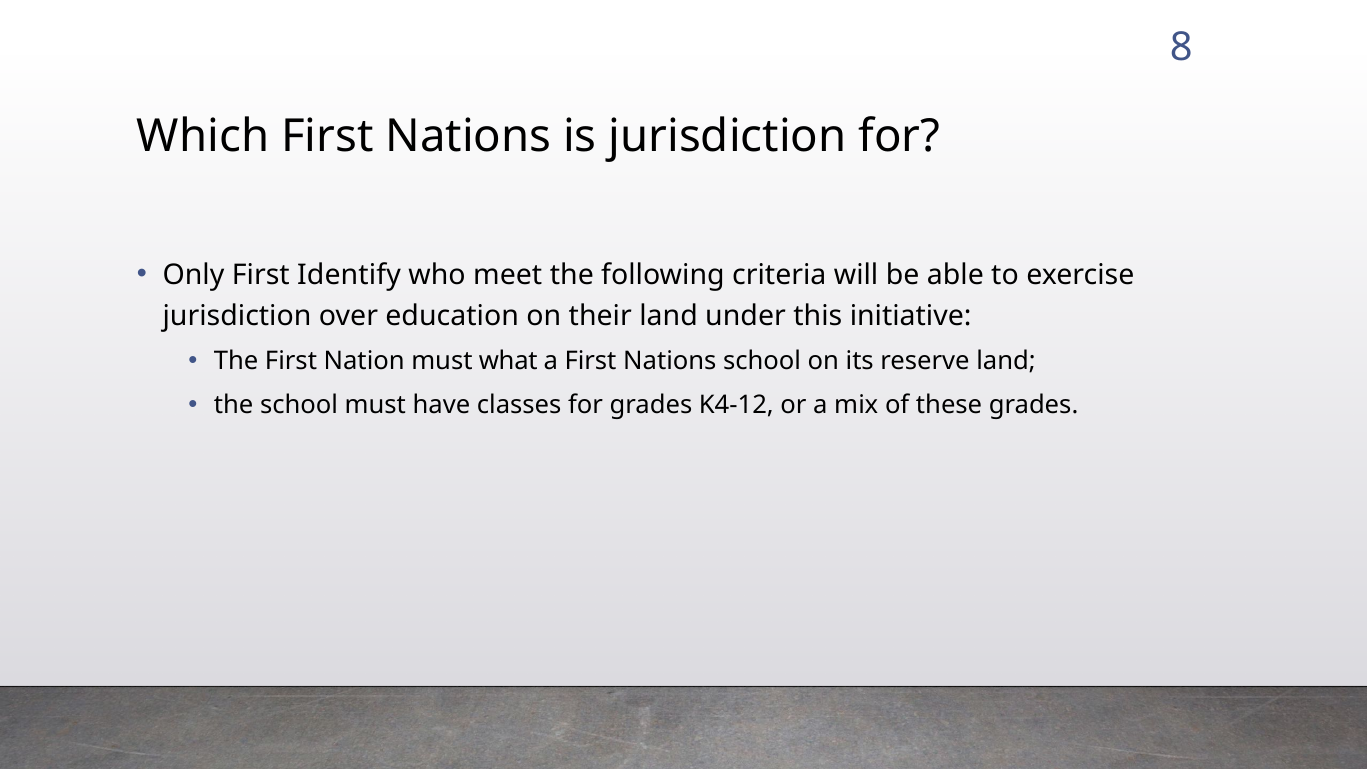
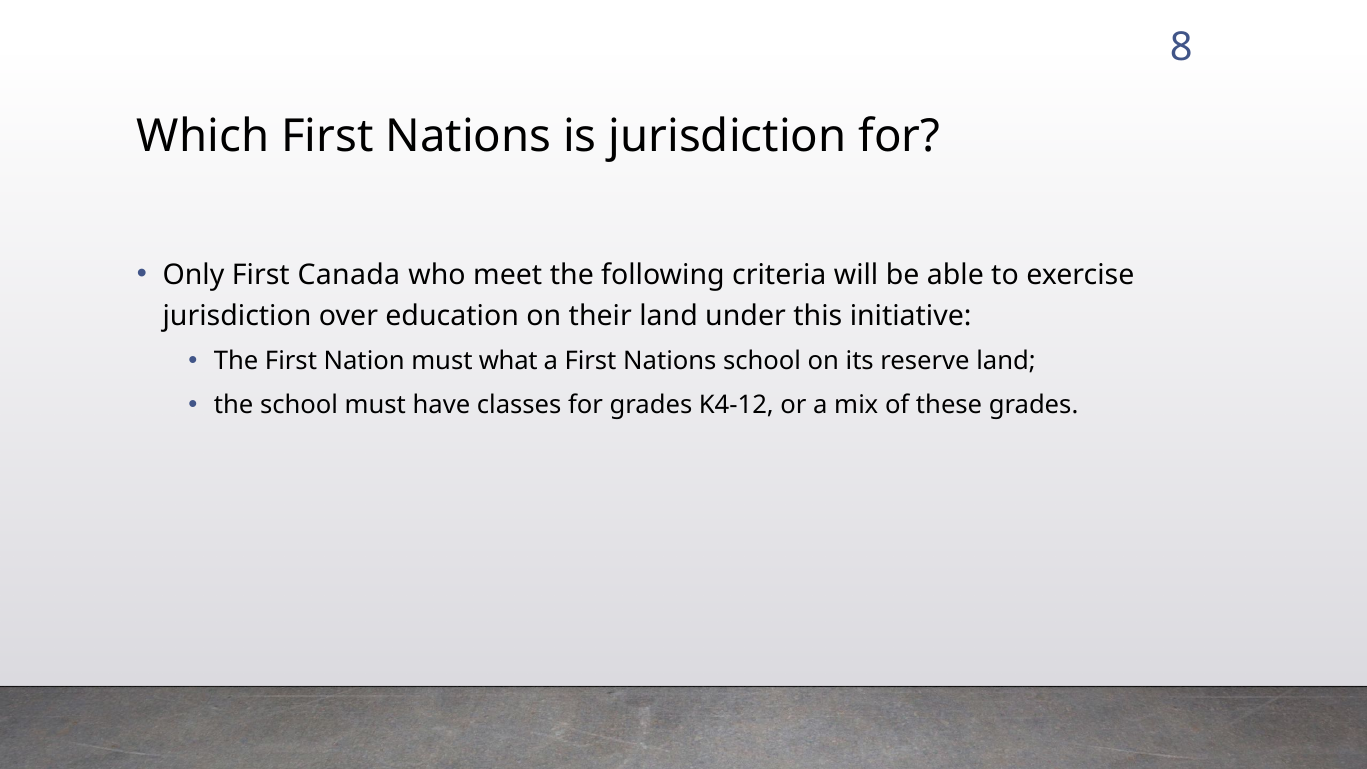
Identify: Identify -> Canada
